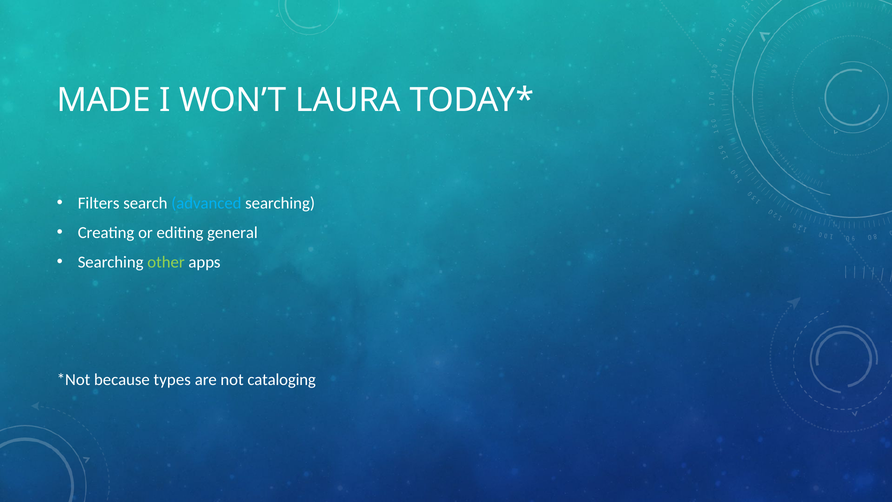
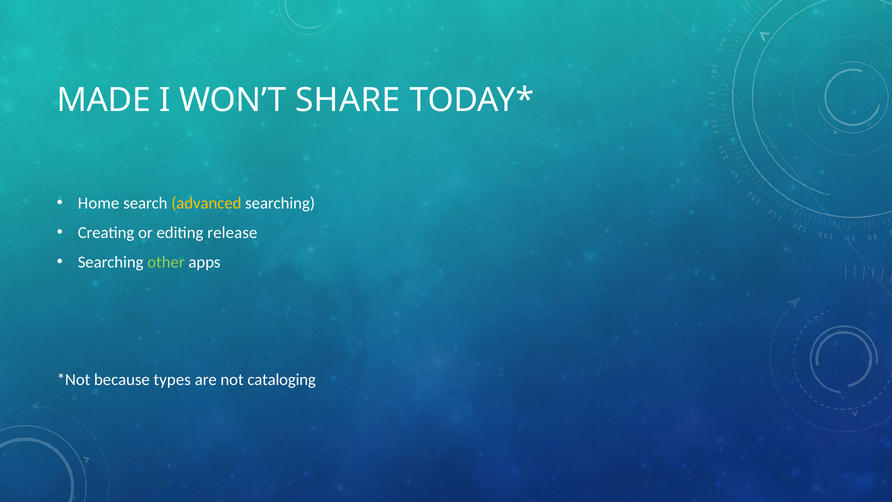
LAURA: LAURA -> SHARE
Filters: Filters -> Home
advanced colour: light blue -> yellow
general: general -> release
